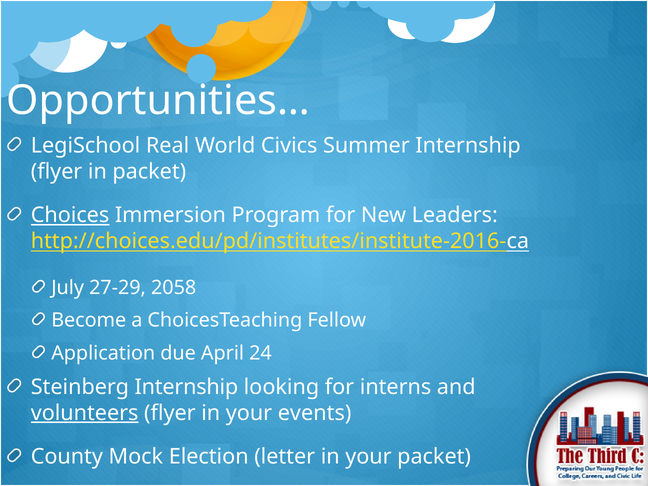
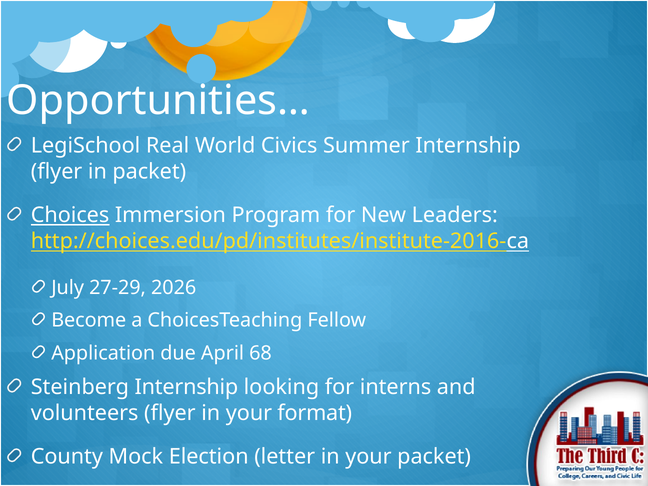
2058: 2058 -> 2026
24: 24 -> 68
volunteers underline: present -> none
events: events -> format
